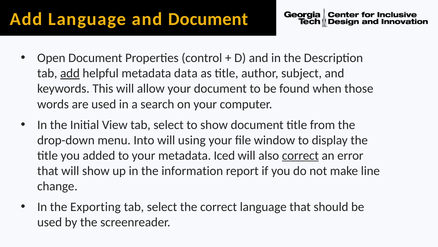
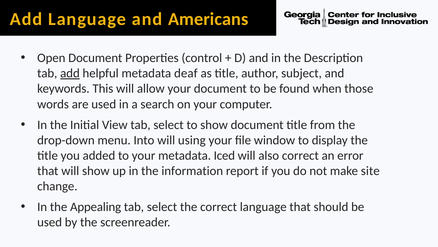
and Document: Document -> Americans
data: data -> deaf
correct at (300, 155) underline: present -> none
line: line -> site
Exporting: Exporting -> Appealing
